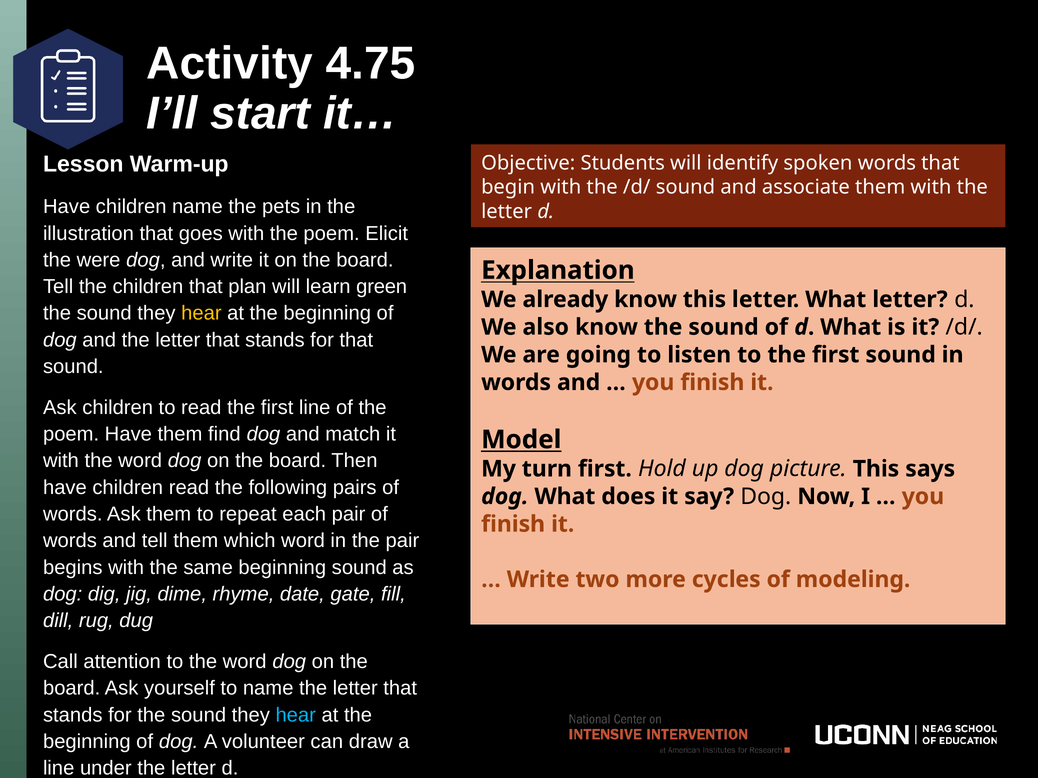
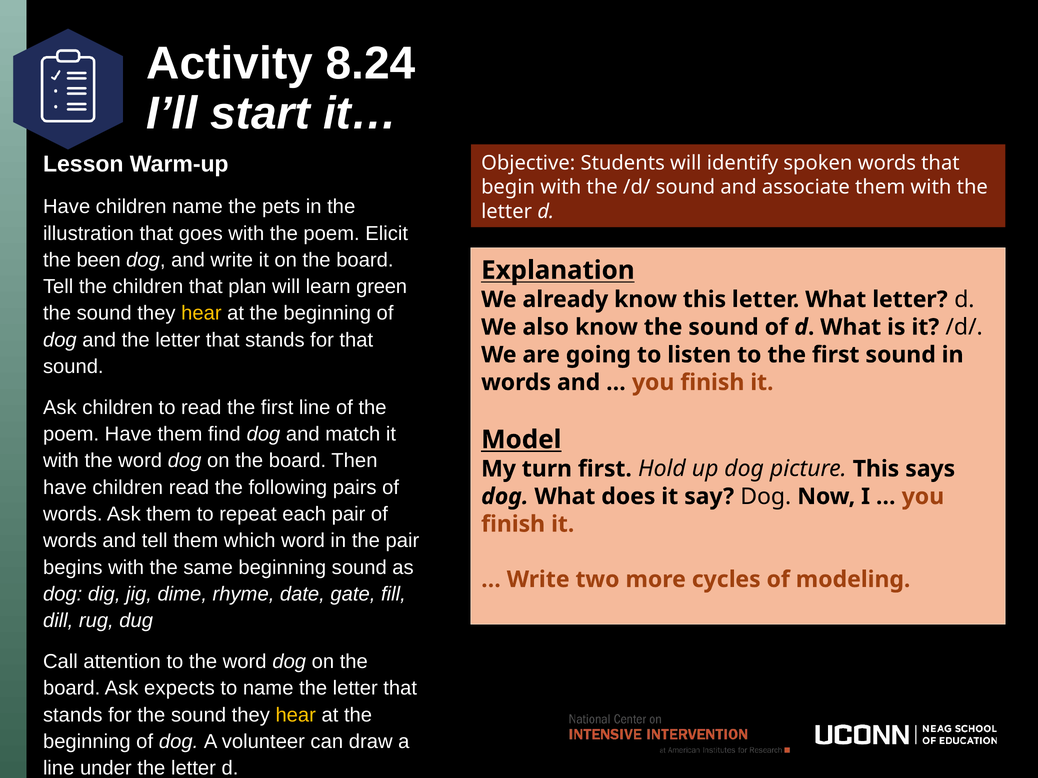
4.75: 4.75 -> 8.24
were: were -> been
yourself: yourself -> expects
hear at (296, 715) colour: light blue -> yellow
